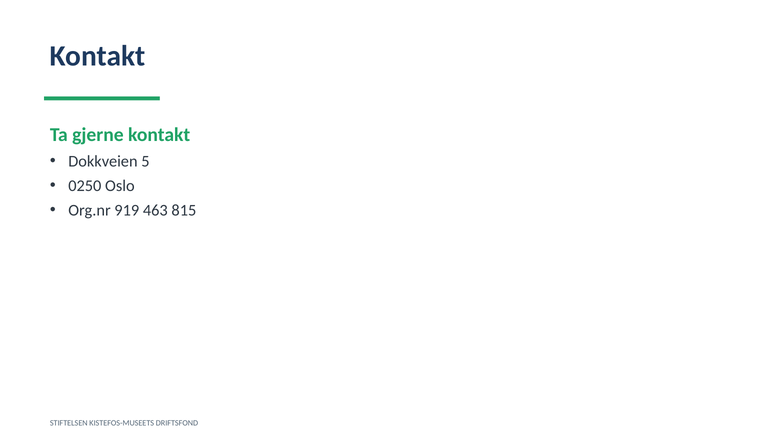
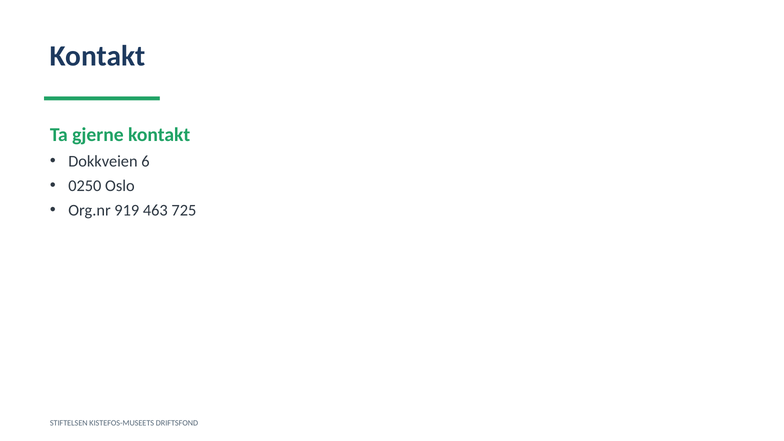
5: 5 -> 6
815: 815 -> 725
